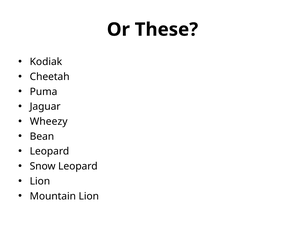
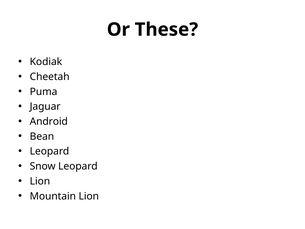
Wheezy: Wheezy -> Android
